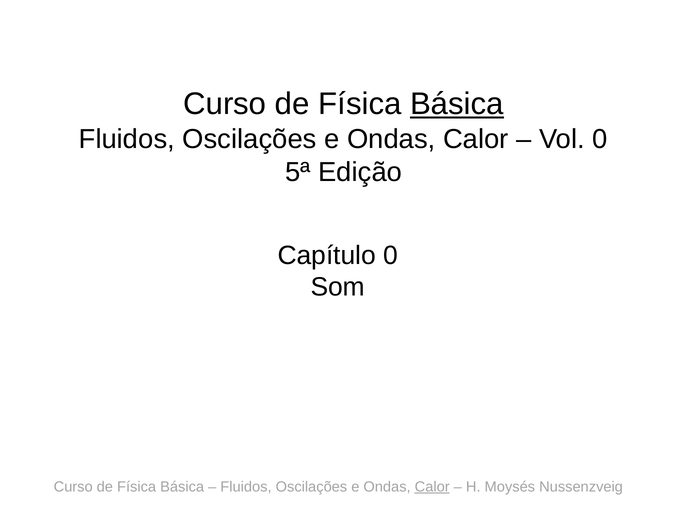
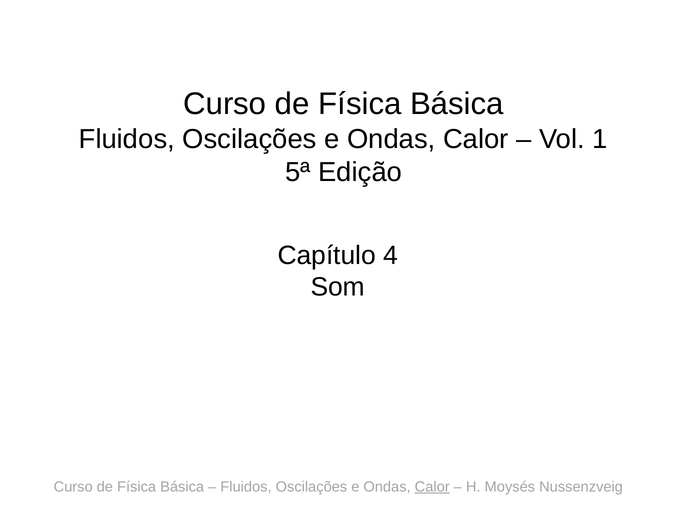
Básica at (457, 104) underline: present -> none
Vol 0: 0 -> 1
Capítulo 0: 0 -> 4
